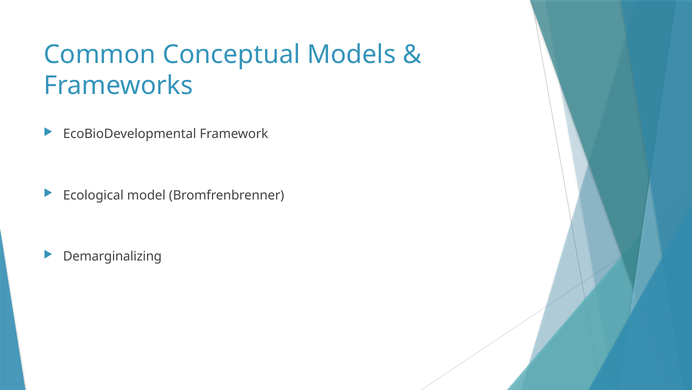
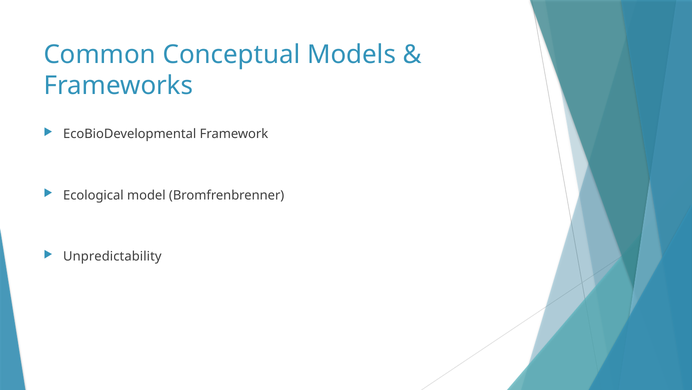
Demarginalizing: Demarginalizing -> Unpredictability
